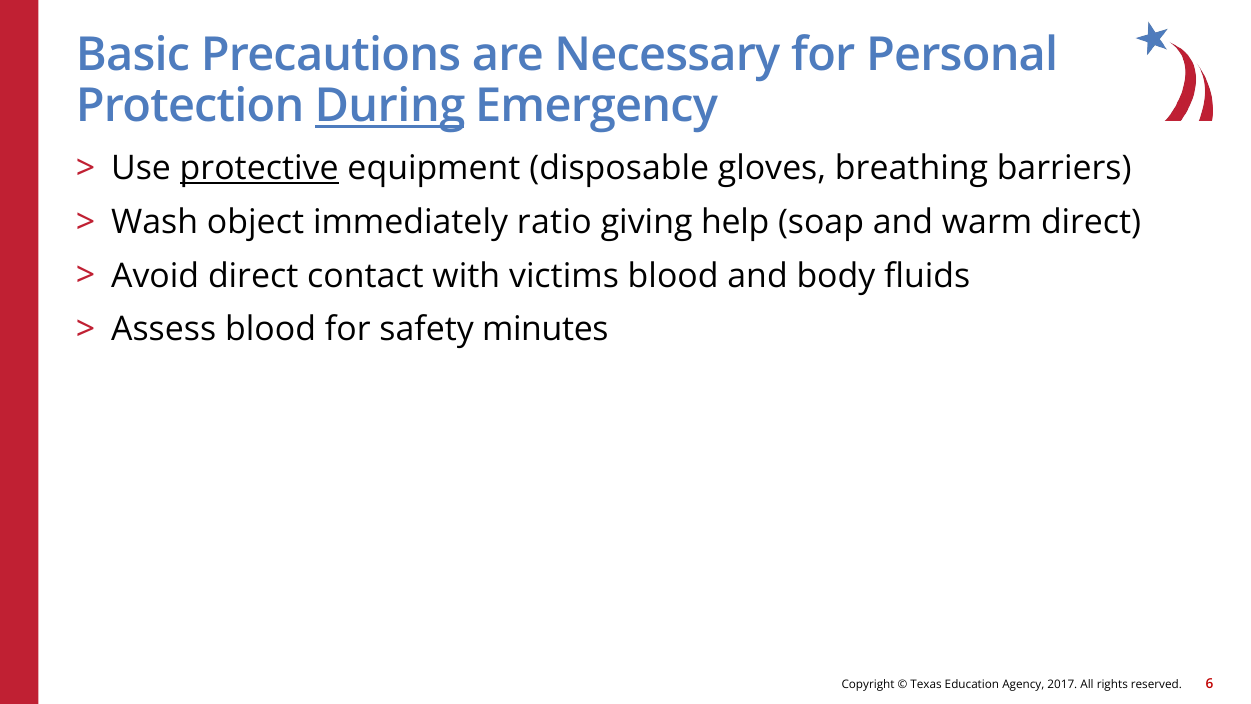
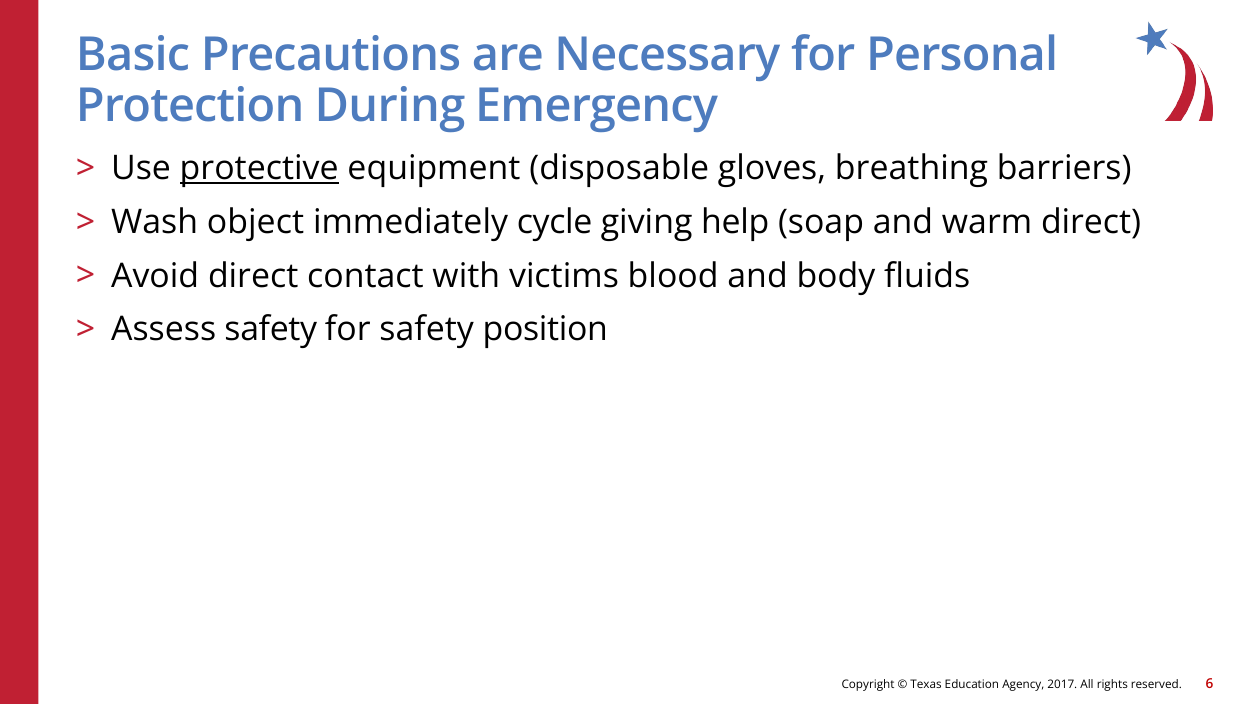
During underline: present -> none
ratio: ratio -> cycle
Assess blood: blood -> safety
minutes: minutes -> position
